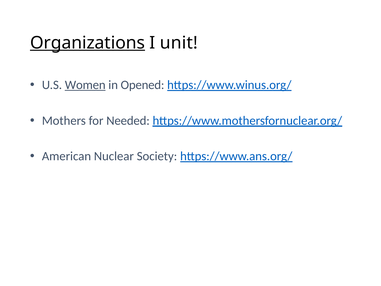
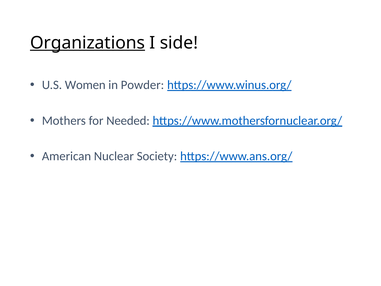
unit: unit -> side
Women underline: present -> none
Opened: Opened -> Powder
